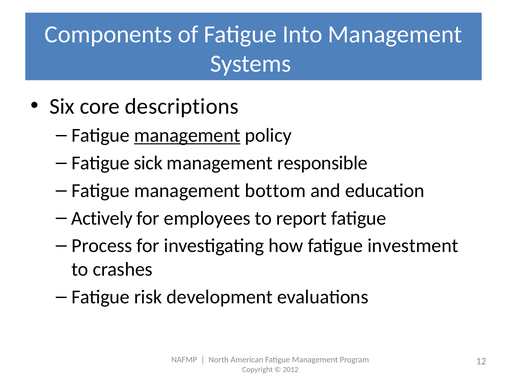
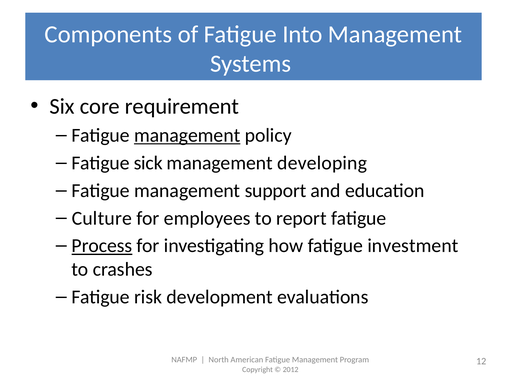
descriptions: descriptions -> requirement
responsible: responsible -> developing
bottom: bottom -> support
Actively: Actively -> Culture
Process underline: none -> present
